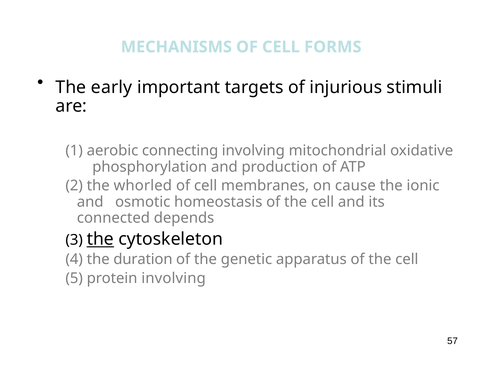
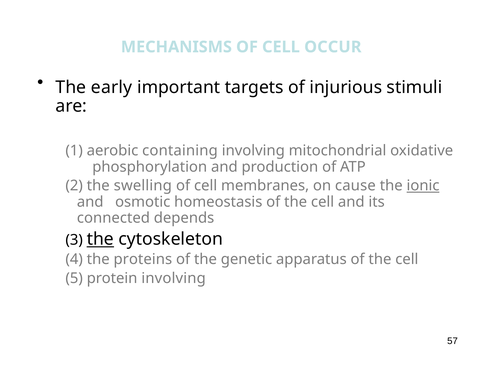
FORMS: FORMS -> OCCUR
connecting: connecting -> containing
whorled: whorled -> swelling
ionic underline: none -> present
duration: duration -> proteins
